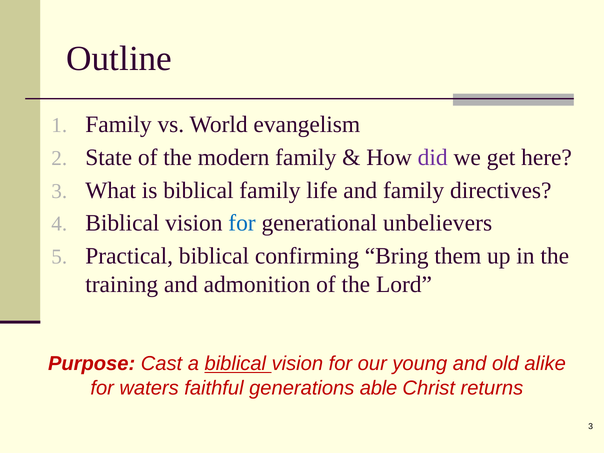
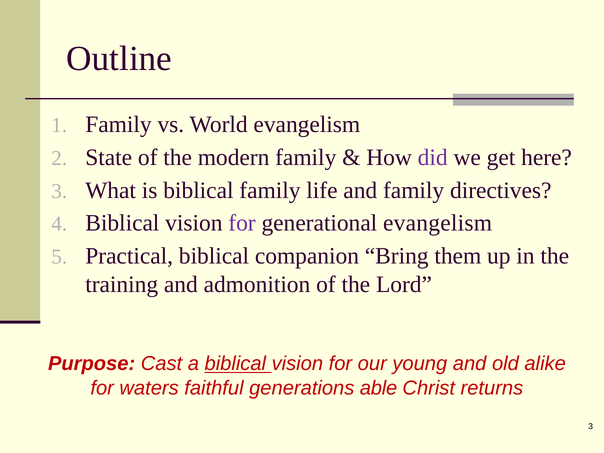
for at (242, 223) colour: blue -> purple
generational unbelievers: unbelievers -> evangelism
confirming: confirming -> companion
